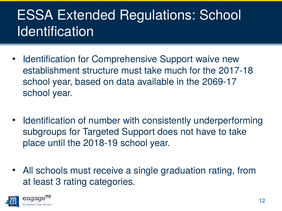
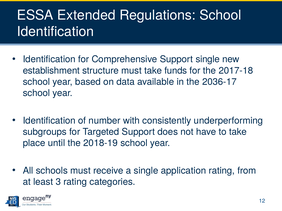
Support waive: waive -> single
much: much -> funds
2069-17: 2069-17 -> 2036-17
graduation: graduation -> application
